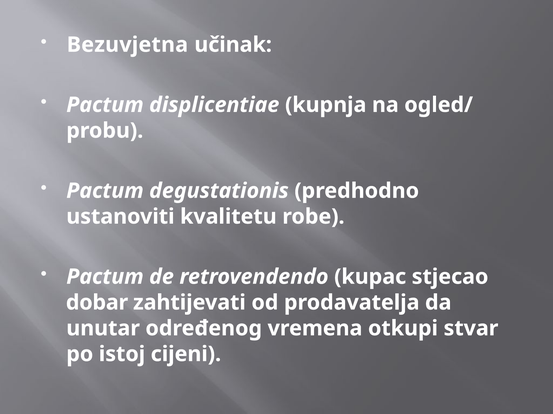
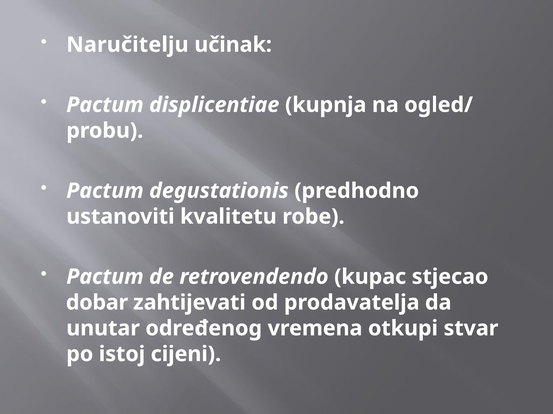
Bezuvjetna: Bezuvjetna -> Naručitelju
